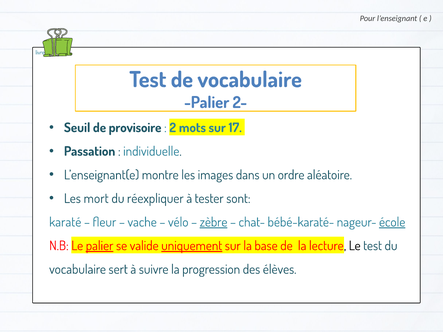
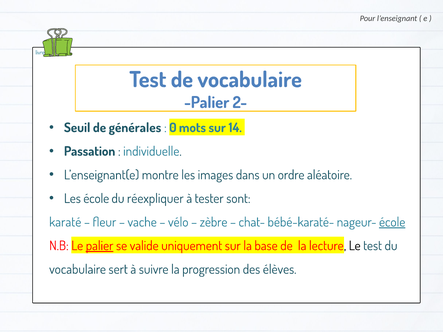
de provisoire: provisoire -> générales
2: 2 -> 0
17: 17 -> 14
Les mort: mort -> école
zèbre underline: present -> none
uniquement underline: present -> none
